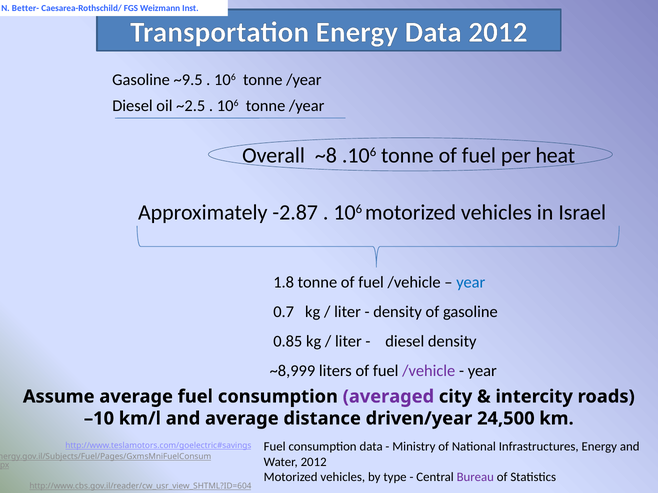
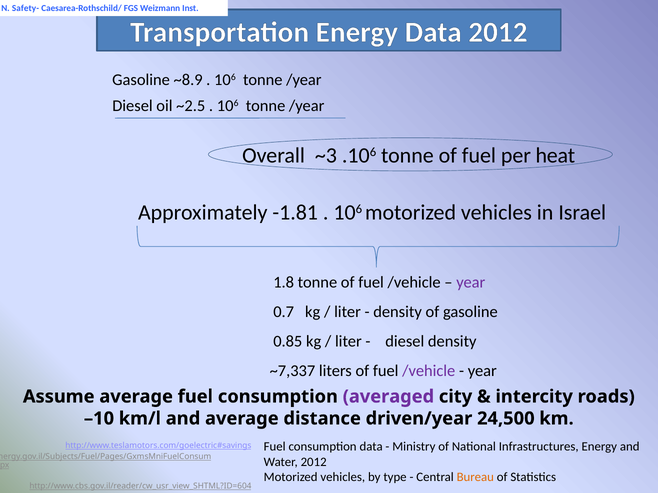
Better-: Better- -> Safety-
~9.5: ~9.5 -> ~8.9
~8: ~8 -> ~3
-2.87: -2.87 -> -1.81
year at (471, 282) colour: blue -> purple
~8,999: ~8,999 -> ~7,337
Bureau colour: purple -> orange
